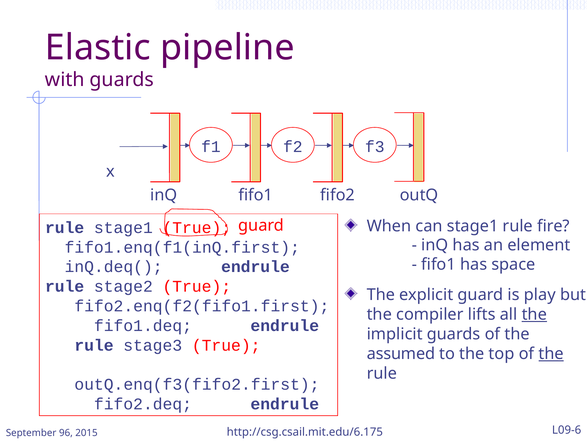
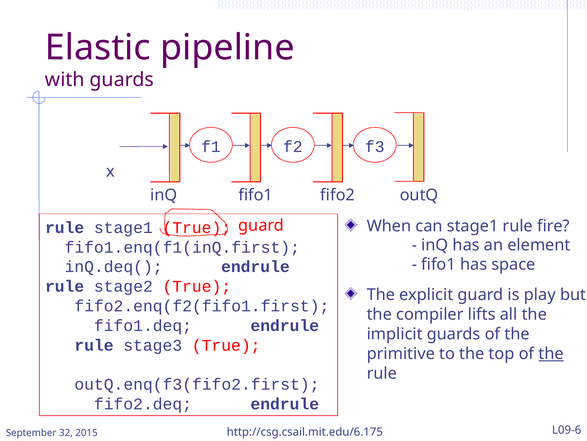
the at (534, 314) underline: present -> none
assumed: assumed -> primitive
96: 96 -> 32
